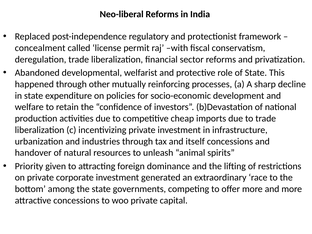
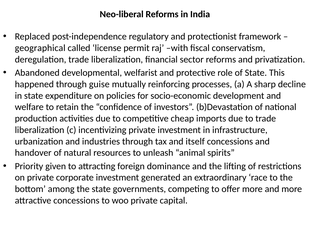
concealment: concealment -> geographical
other: other -> guise
